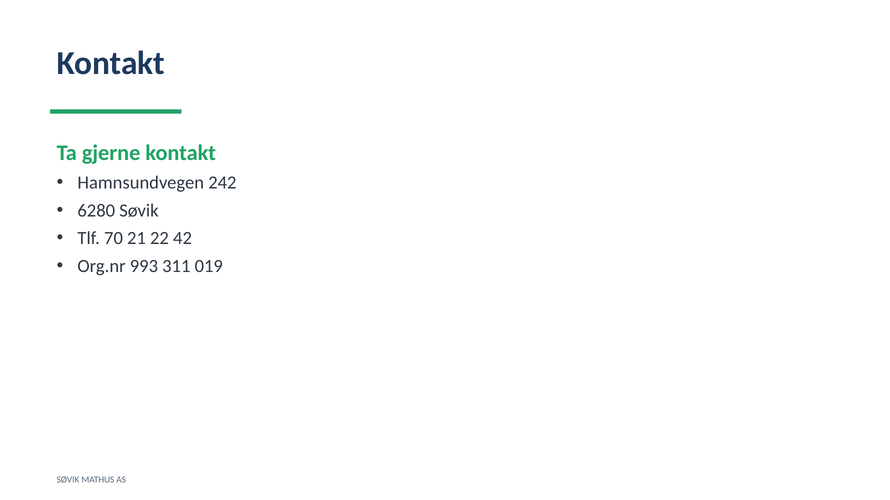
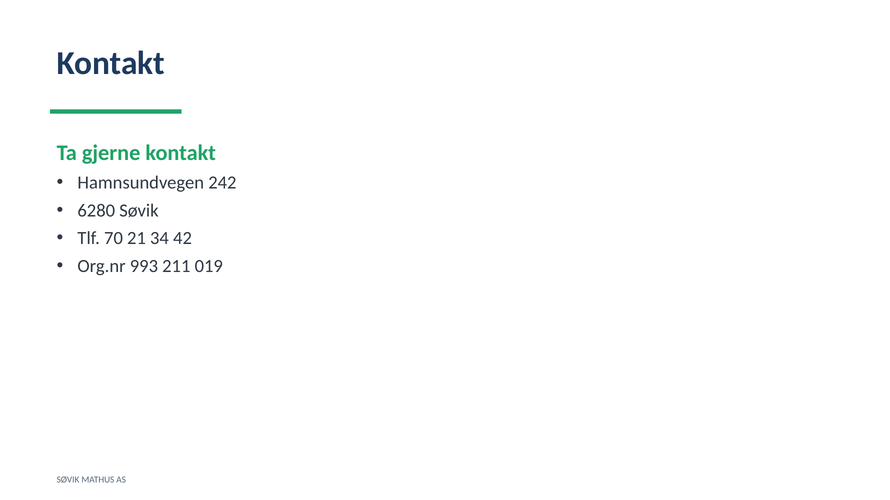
22: 22 -> 34
311: 311 -> 211
